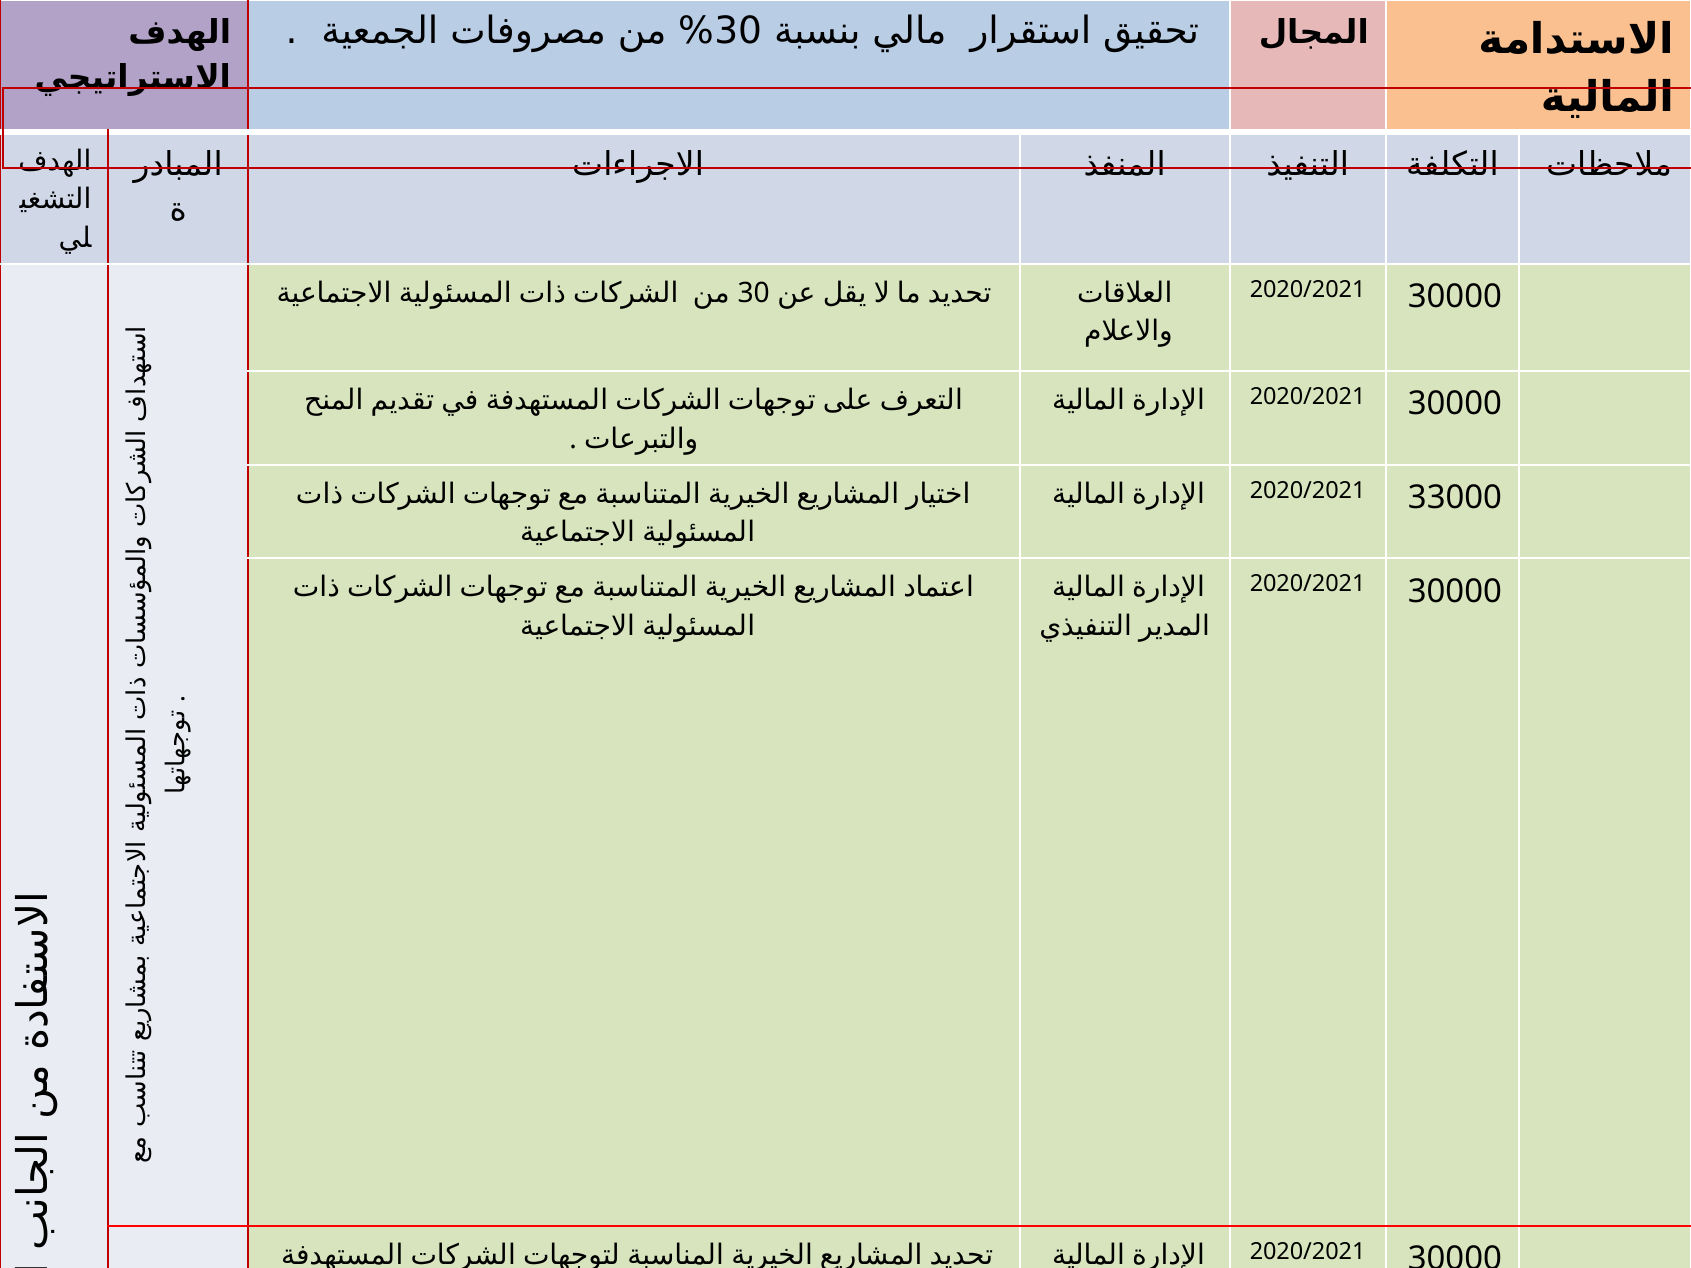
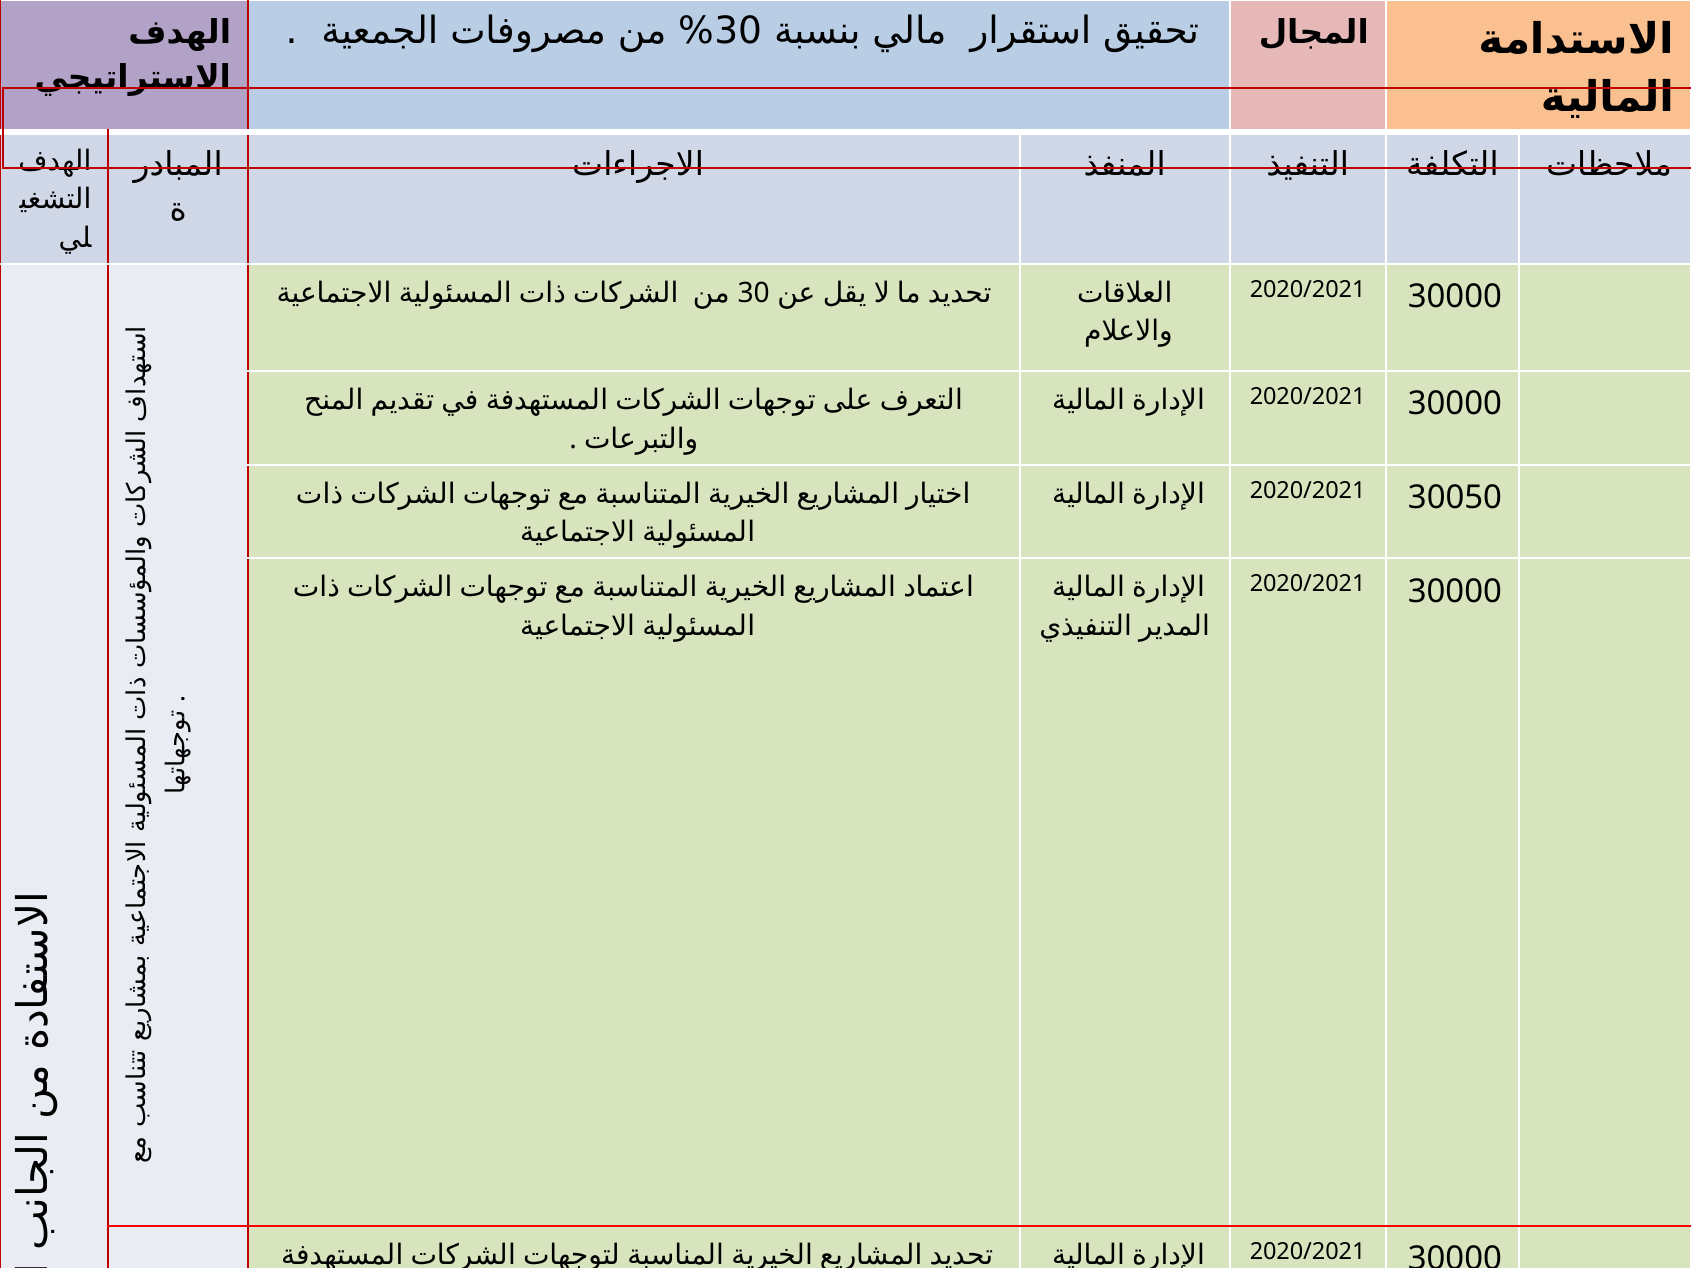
33000: 33000 -> 30050
